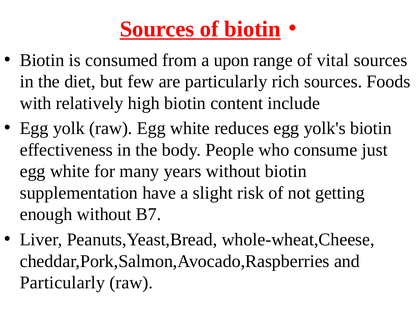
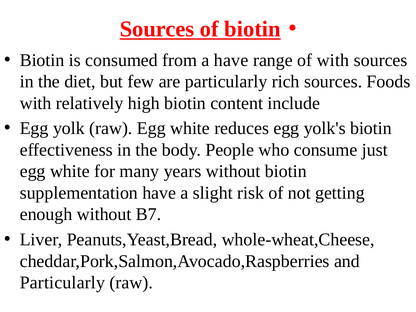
a upon: upon -> have
of vital: vital -> with
